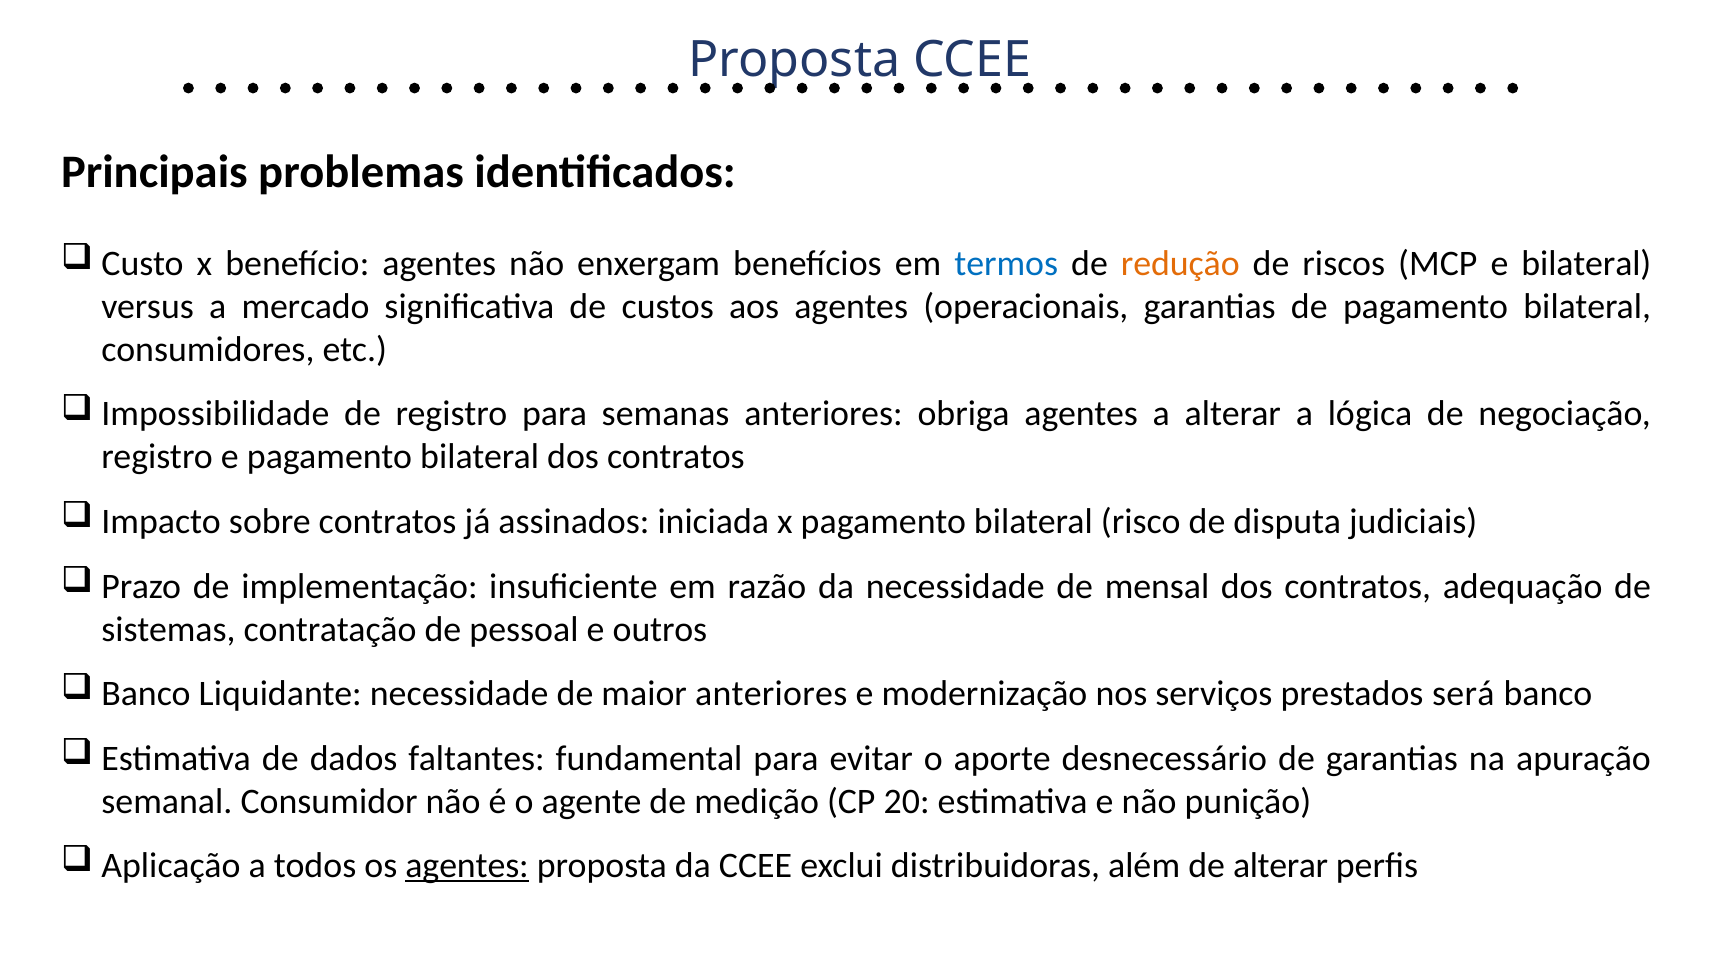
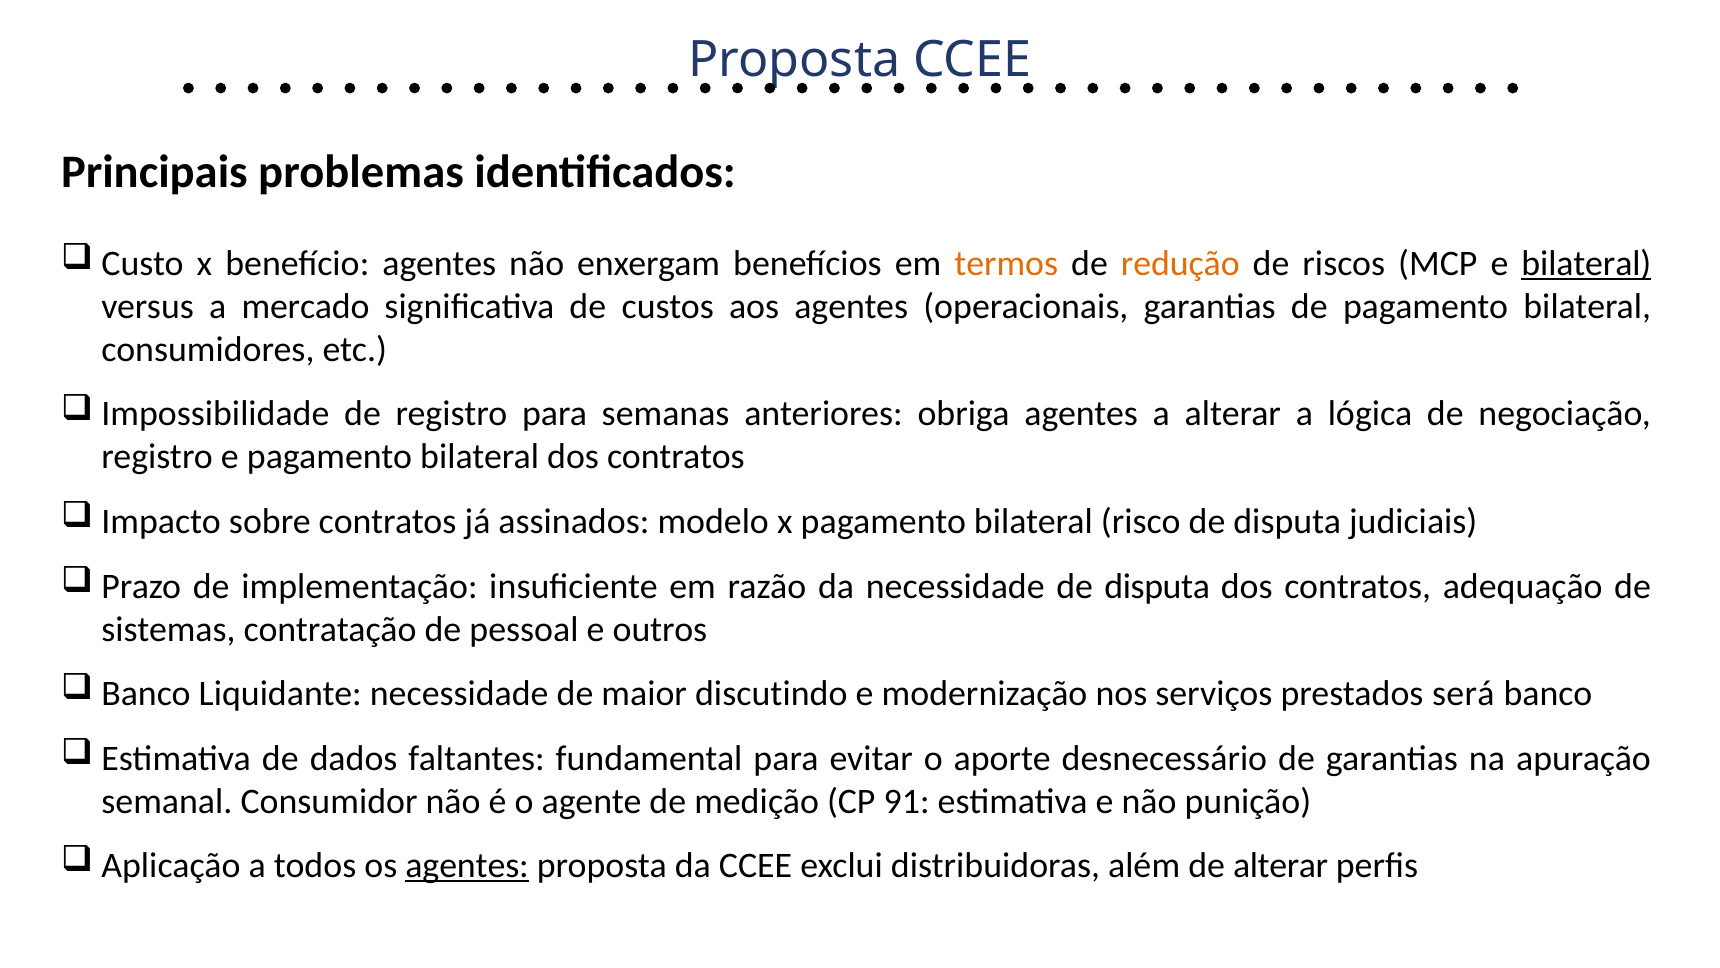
termos colour: blue -> orange
bilateral at (1586, 263) underline: none -> present
iniciada: iniciada -> modelo
necessidade de mensal: mensal -> disputa
maior anteriores: anteriores -> discutindo
20: 20 -> 91
